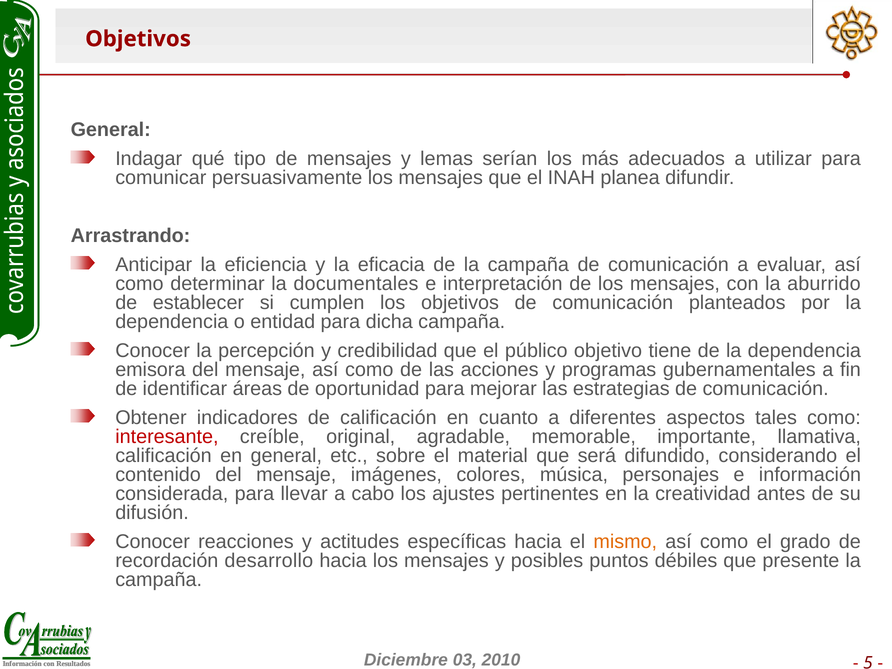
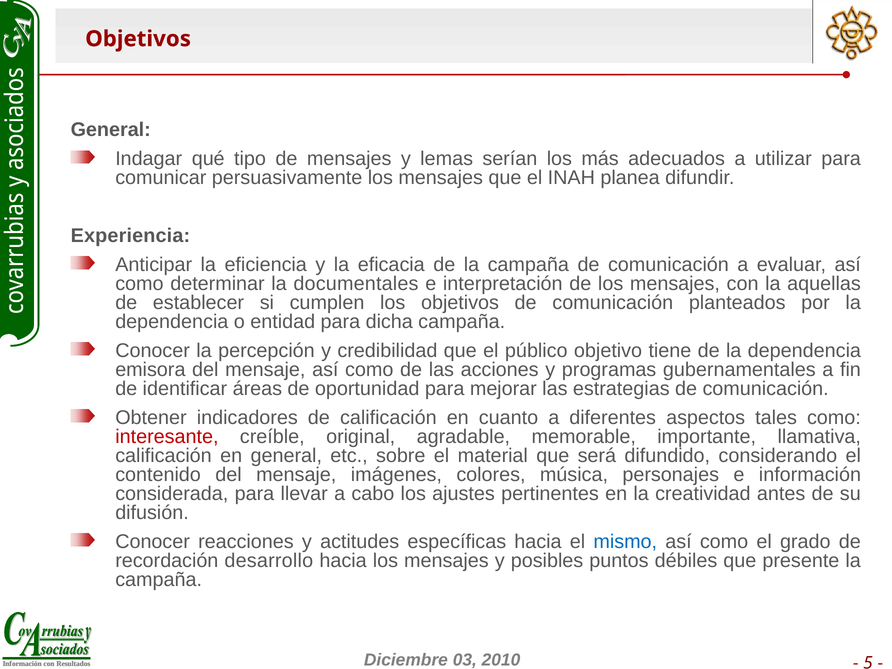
Arrastrando: Arrastrando -> Experiencia
aburrido: aburrido -> aquellas
mismo colour: orange -> blue
